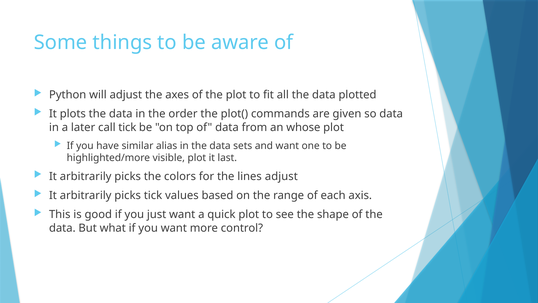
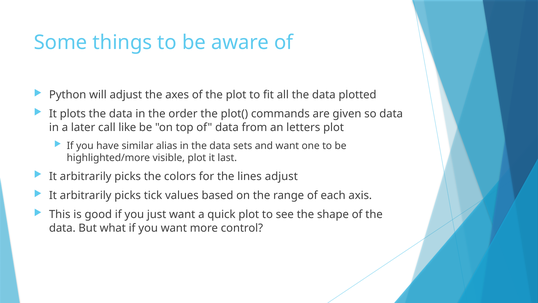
call tick: tick -> like
whose: whose -> letters
